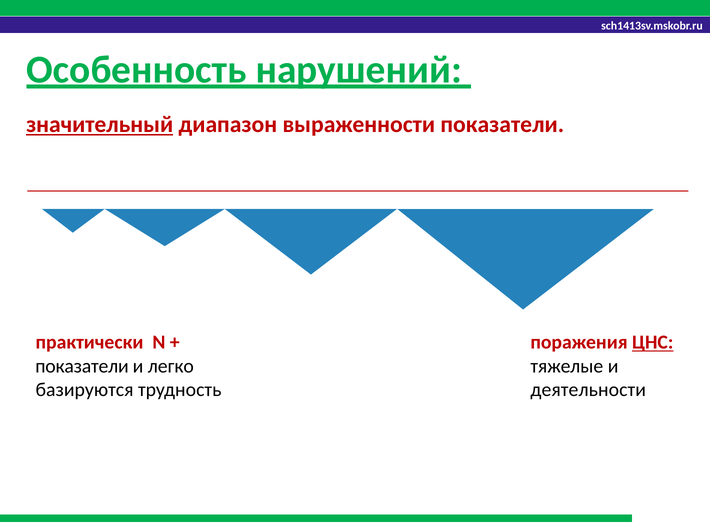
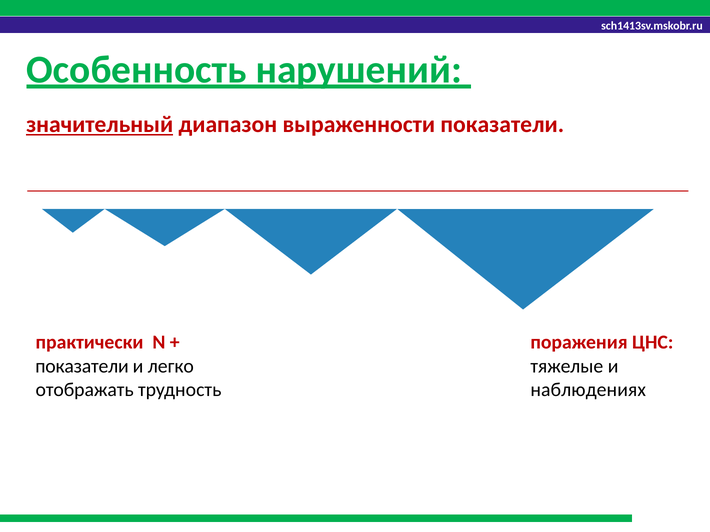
ЦНС underline: present -> none
базируются: базируются -> отображать
деятельности: деятельности -> наблюдениях
